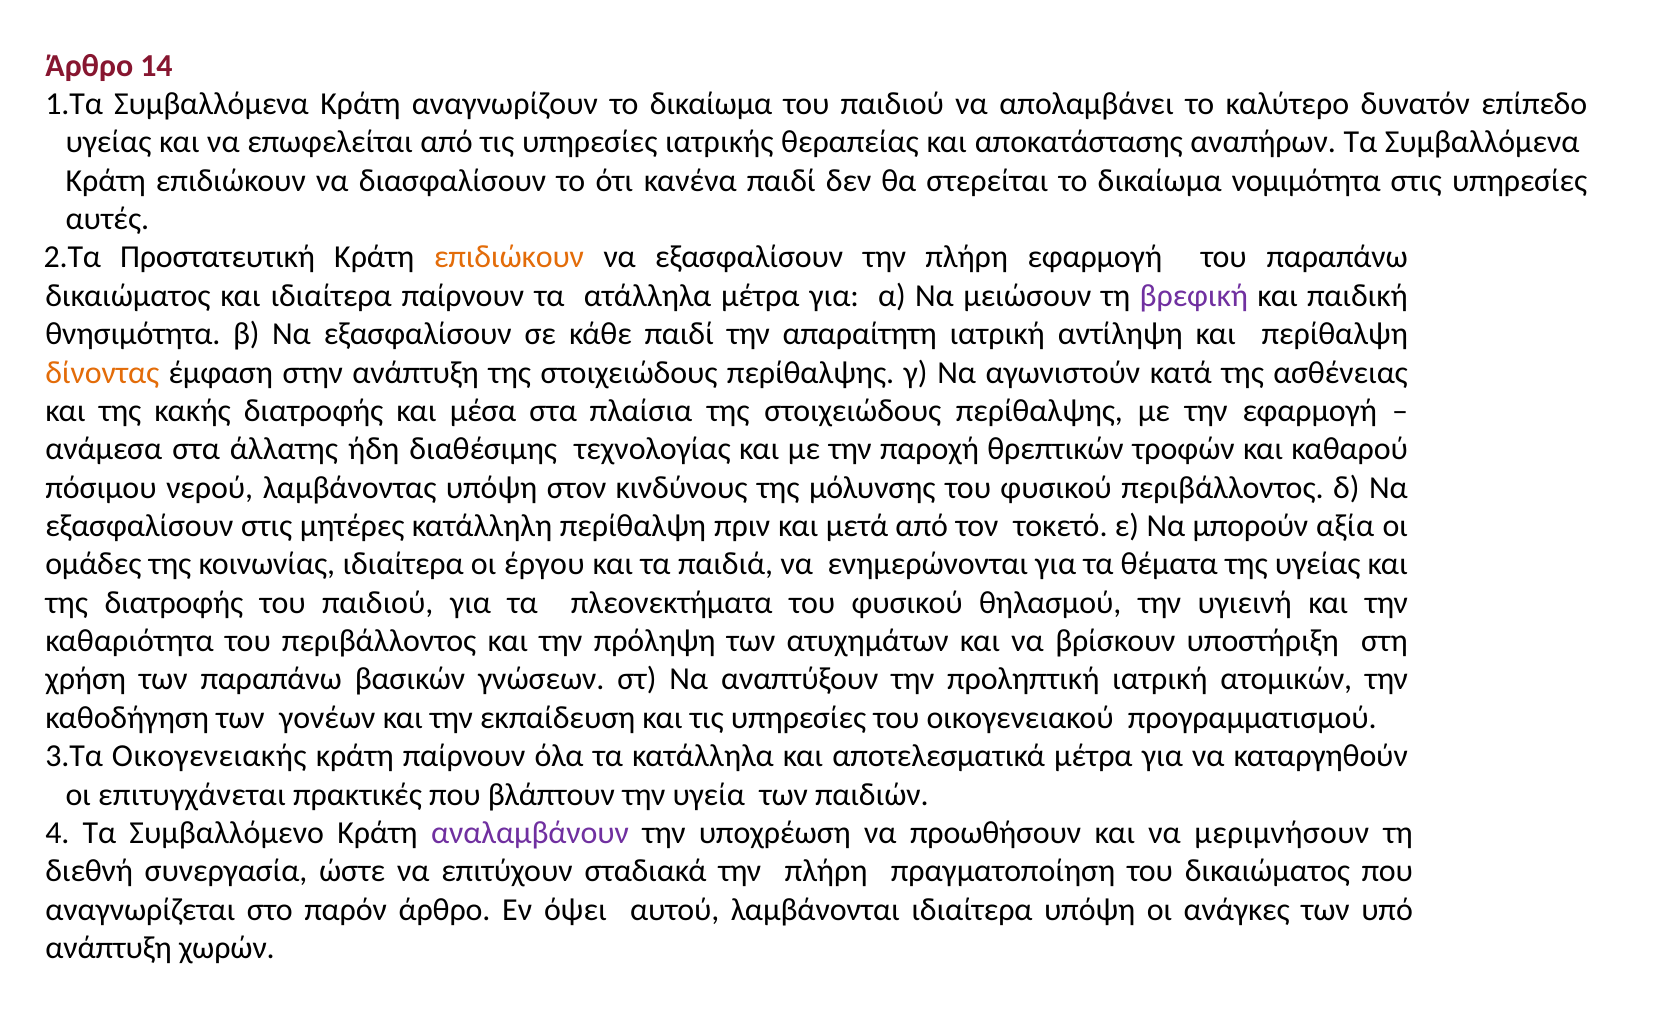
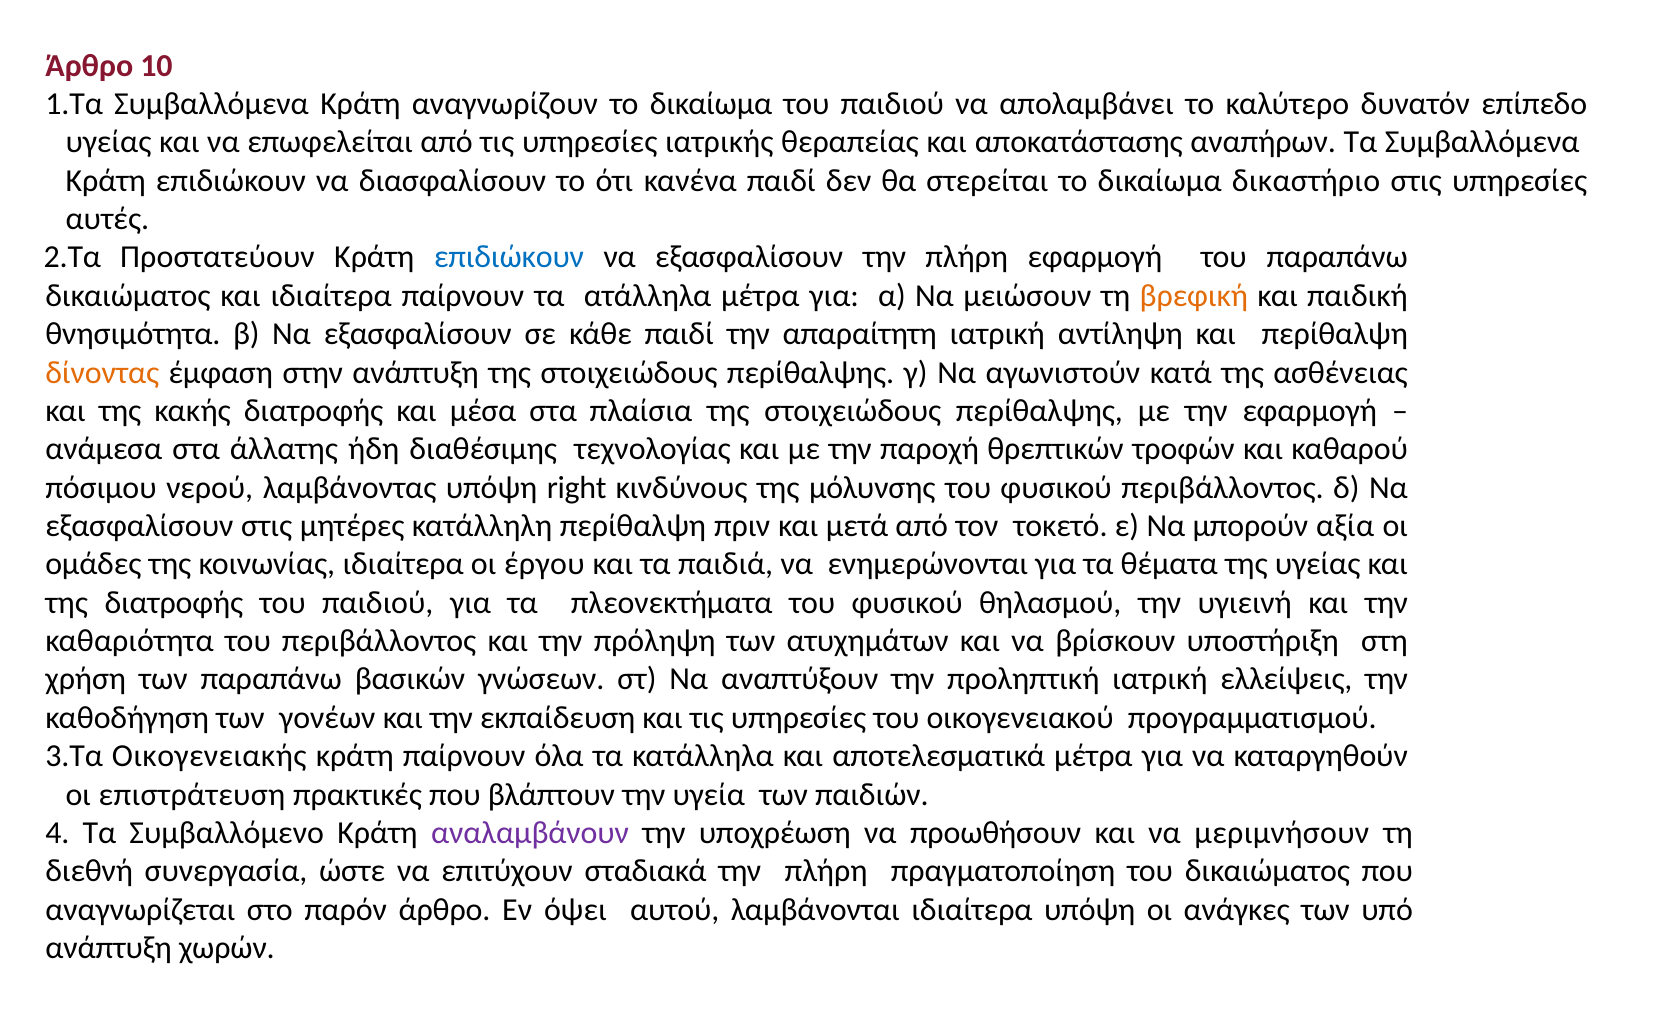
14: 14 -> 10
νομιμότητα: νομιμότητα -> δικαστήριο
Προστατευτική: Προστατευτική -> Προστατεύουν
επιδιώκουν at (509, 257) colour: orange -> blue
βρεφική colour: purple -> orange
στον: στον -> right
ατομικών: ατομικών -> ελλείψεις
επιτυγχάνεται: επιτυγχάνεται -> επιστράτευση
